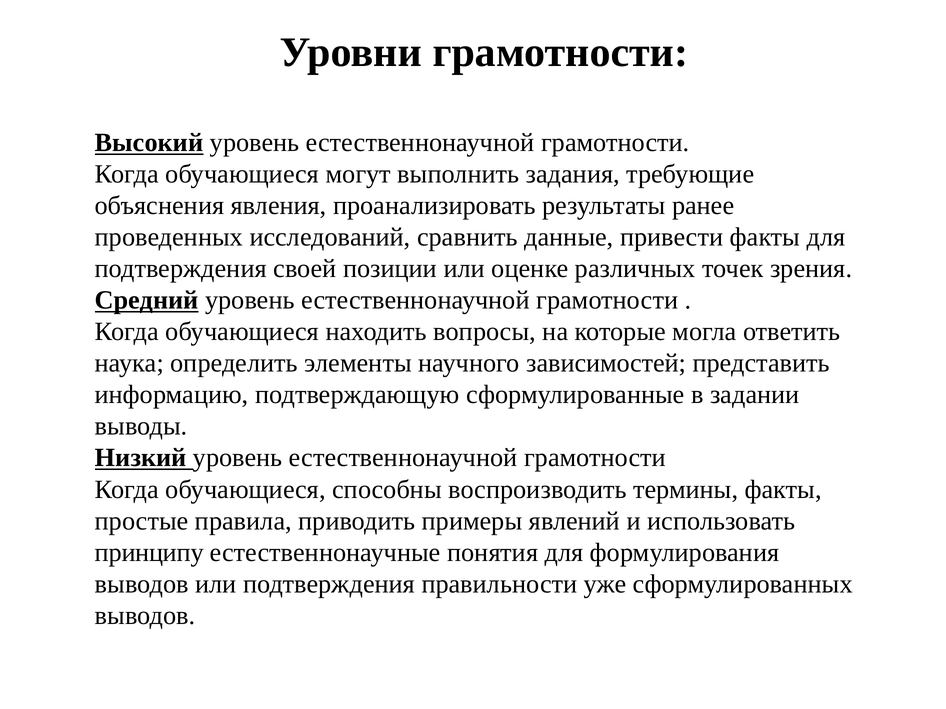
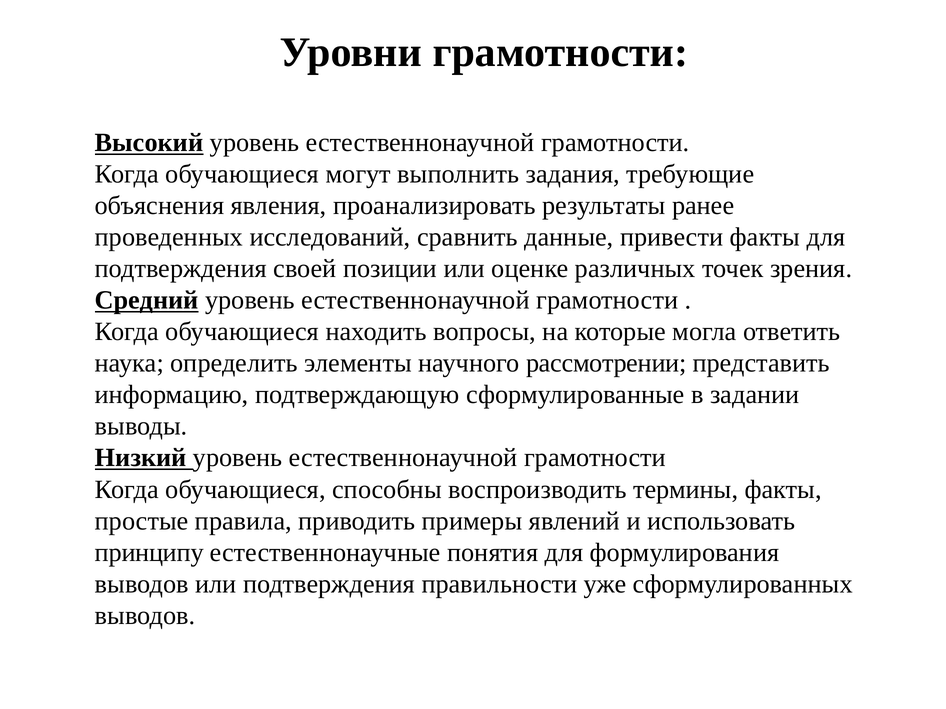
зависимостей: зависимостей -> рассмотрении
